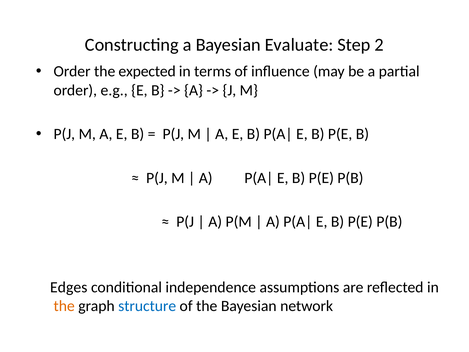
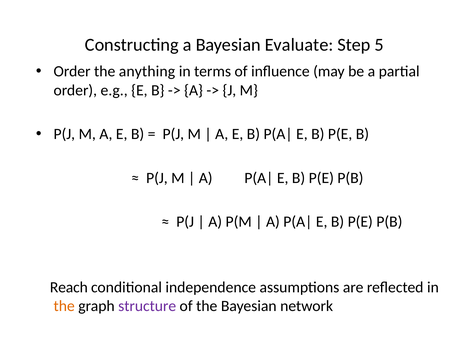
2: 2 -> 5
expected: expected -> anything
Edges: Edges -> Reach
structure colour: blue -> purple
